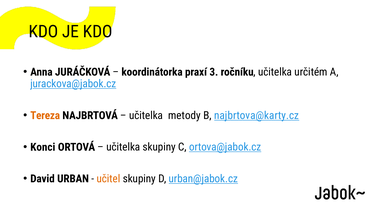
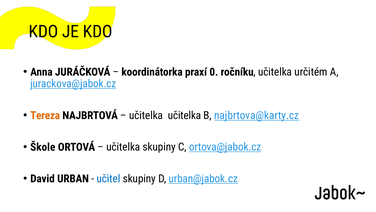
3: 3 -> 0
učitelka metody: metody -> učitelka
Konci: Konci -> Škole
učitel colour: orange -> blue
